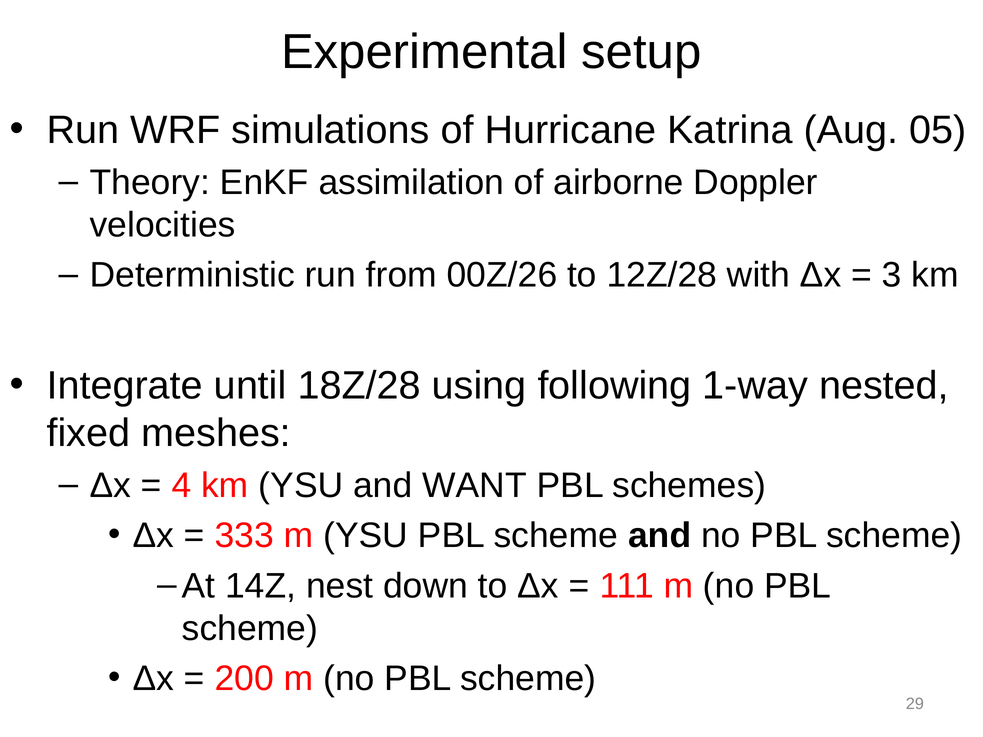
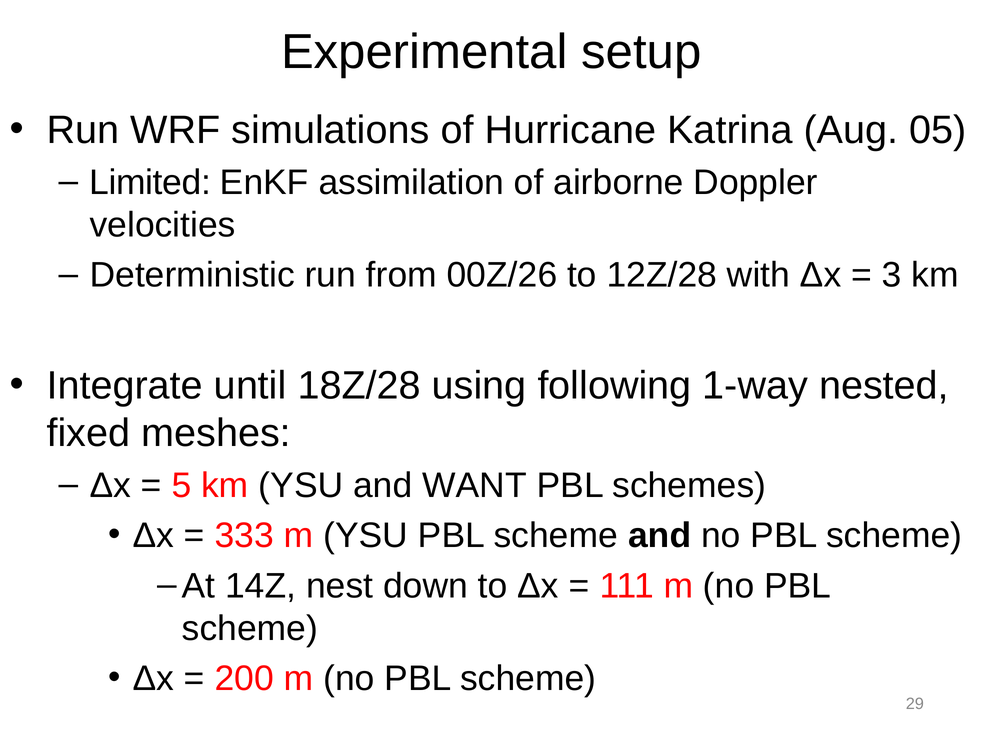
Theory: Theory -> Limited
4: 4 -> 5
